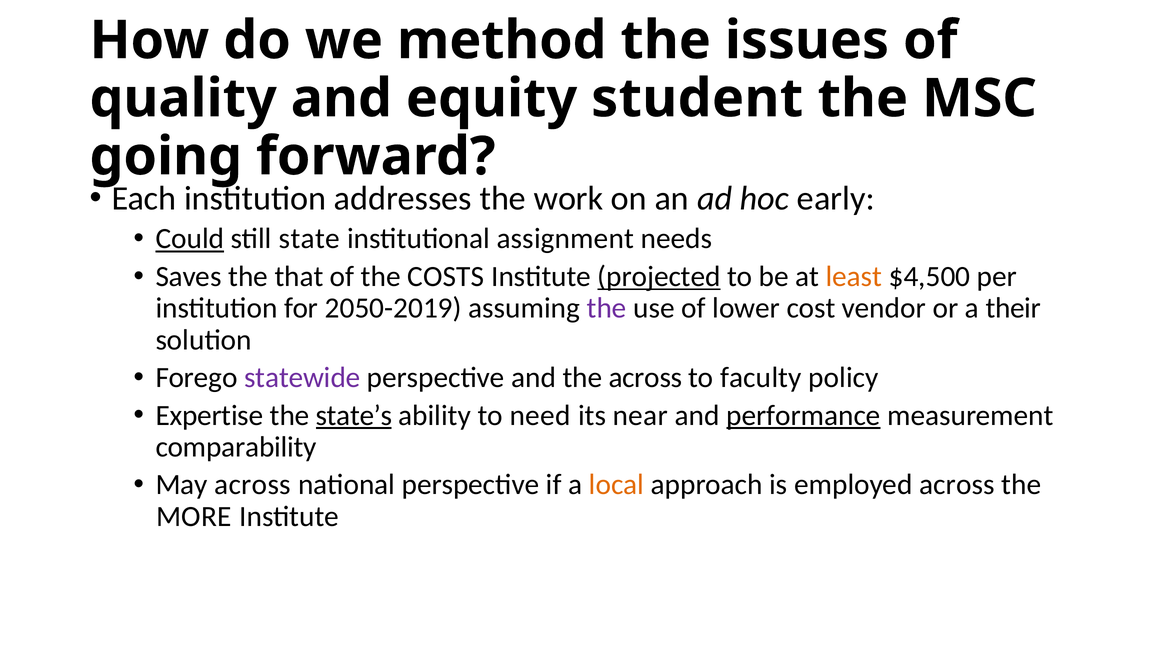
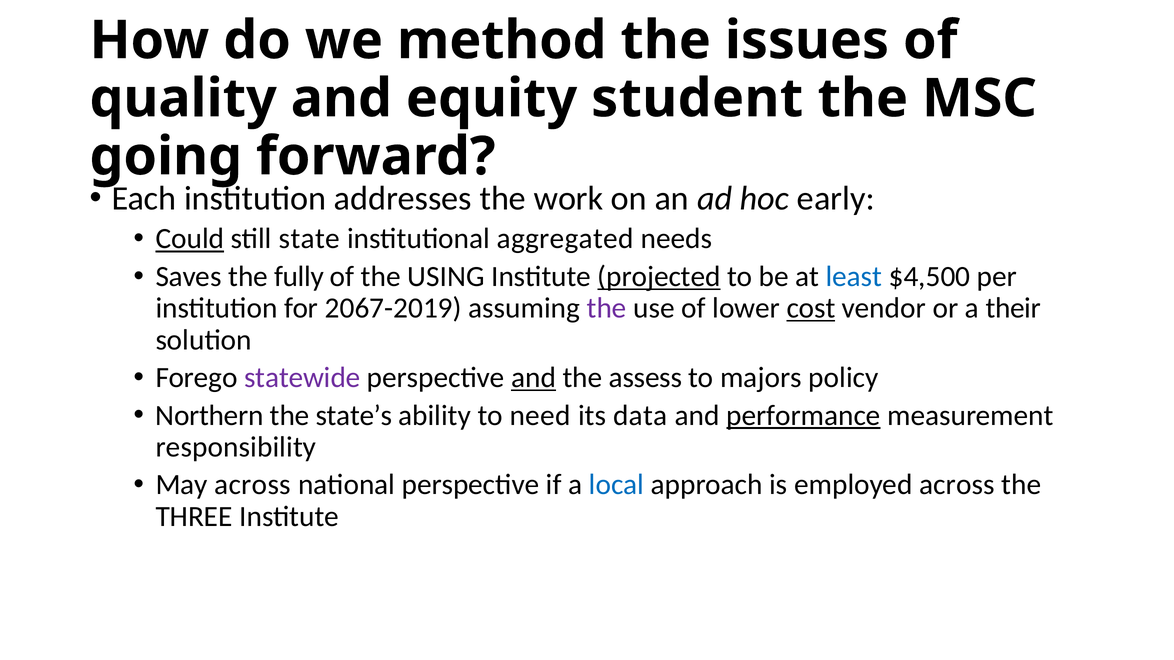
assignment: assignment -> aggregated
that: that -> fully
COSTS: COSTS -> USING
least colour: orange -> blue
2050-2019: 2050-2019 -> 2067-2019
cost underline: none -> present
and at (534, 378) underline: none -> present
the across: across -> assess
faculty: faculty -> majors
Expertise: Expertise -> Northern
state’s underline: present -> none
near: near -> data
comparability: comparability -> responsibility
local colour: orange -> blue
MORE: MORE -> THREE
